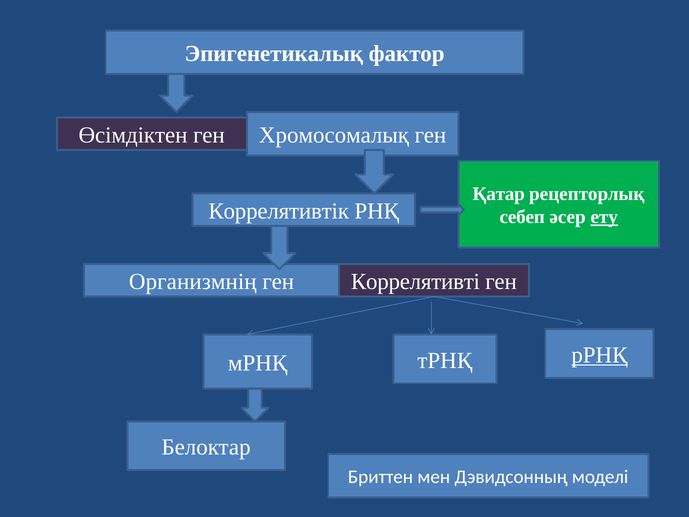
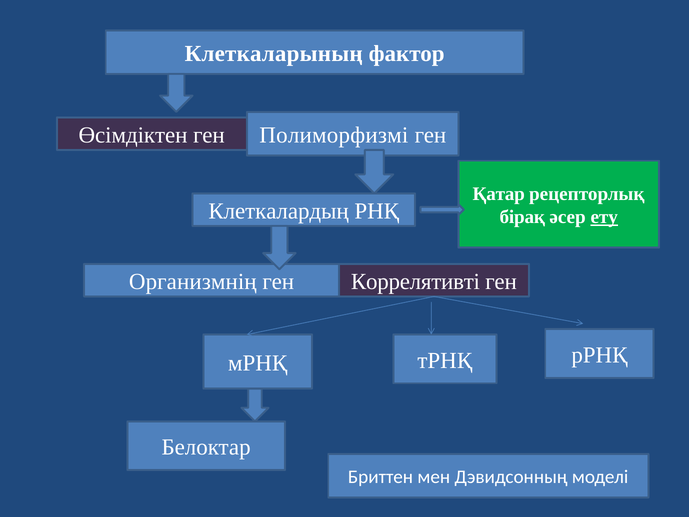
Эпигенетикалық: Эпигенетикалық -> Клеткаларының
Хромосомалық: Хромосомалық -> Полиморфизмі
Коррелятивтік: Коррелятивтік -> Клеткалардың
себеп: себеп -> бірақ
рРНҚ underline: present -> none
